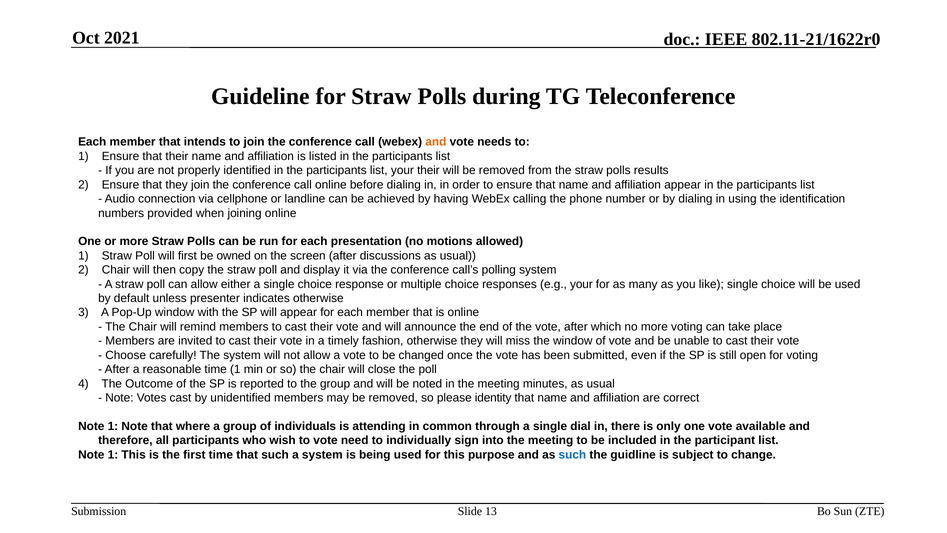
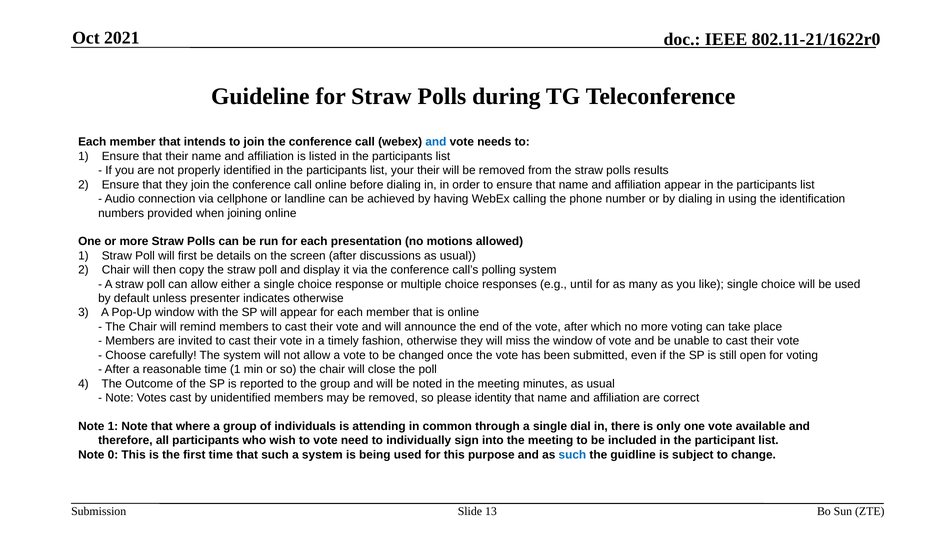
and at (436, 142) colour: orange -> blue
owned: owned -> details
e.g your: your -> until
1 at (113, 454): 1 -> 0
